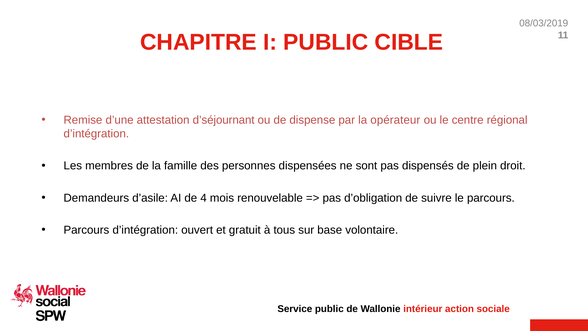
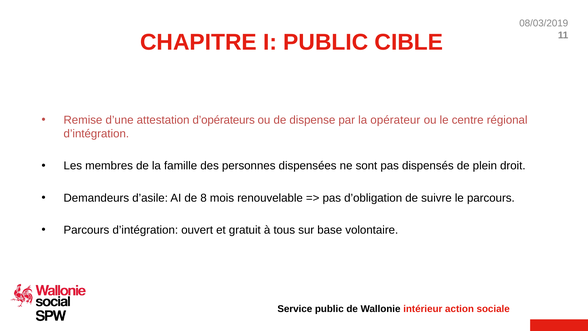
d’séjournant: d’séjournant -> d’opérateurs
4: 4 -> 8
